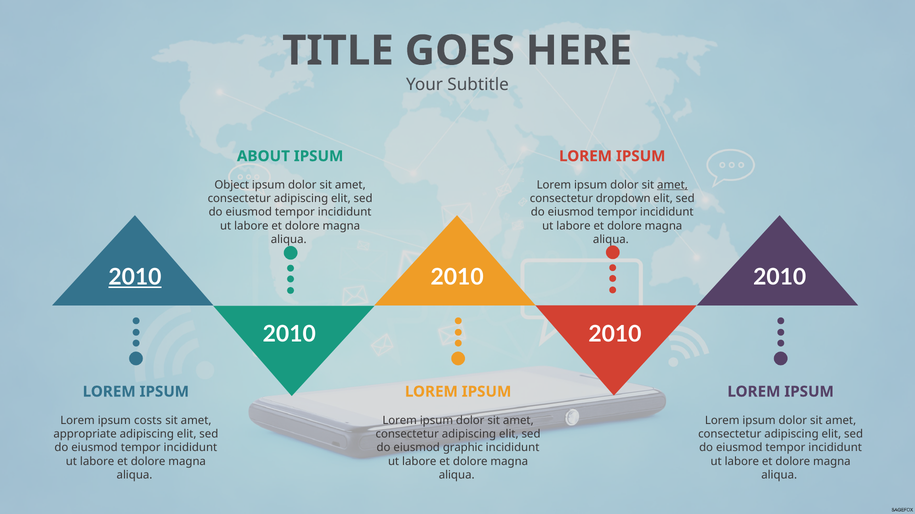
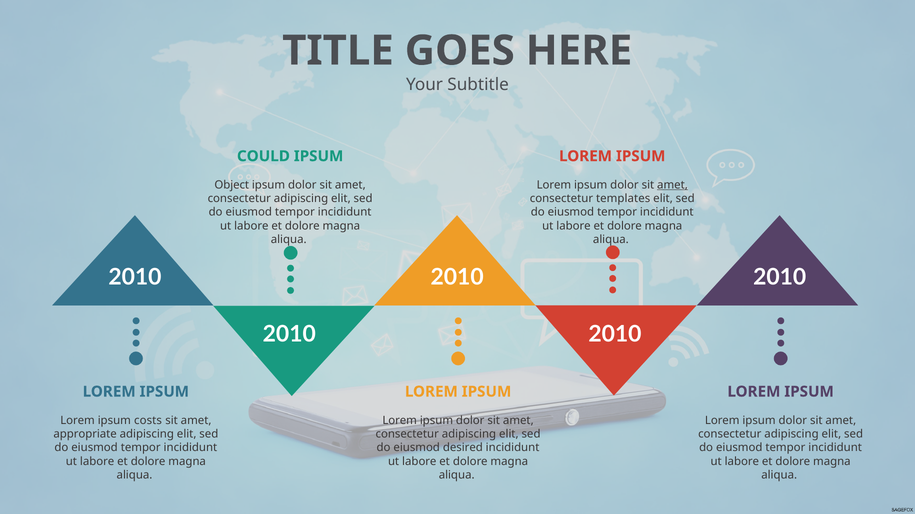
ABOUT: ABOUT -> COULD
dropdown: dropdown -> templates
2010 at (135, 278) underline: present -> none
graphic: graphic -> desired
